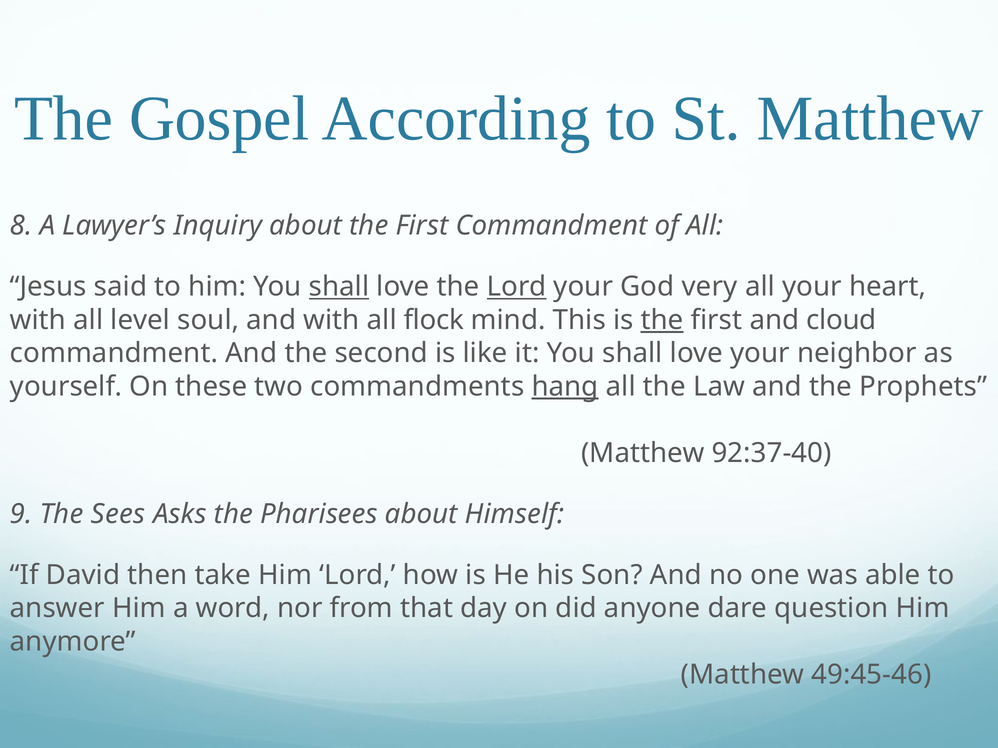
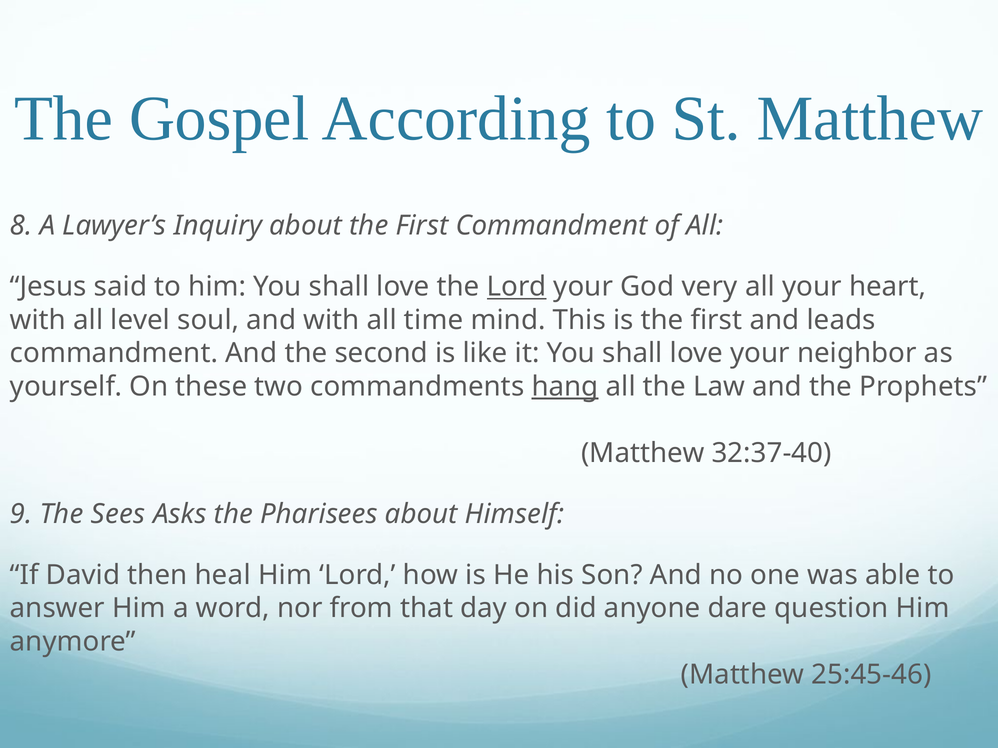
shall at (339, 287) underline: present -> none
flock: flock -> time
the at (662, 320) underline: present -> none
cloud: cloud -> leads
92:37-40: 92:37-40 -> 32:37-40
take: take -> heal
49:45-46: 49:45-46 -> 25:45-46
